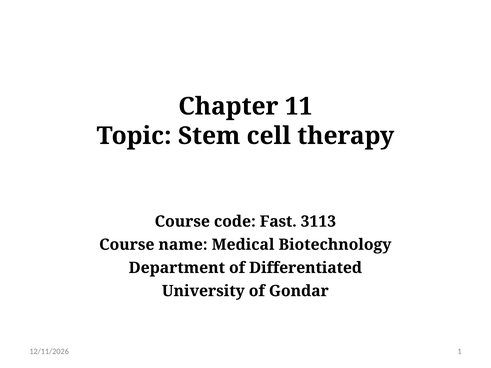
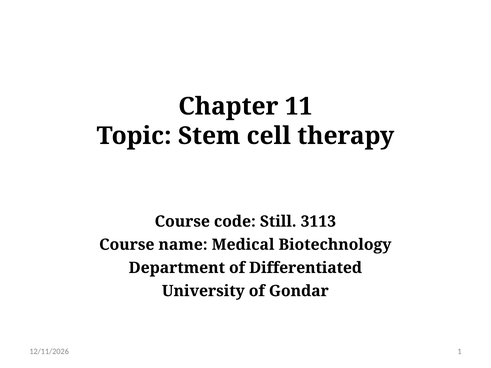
Fast: Fast -> Still
